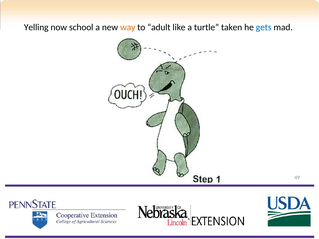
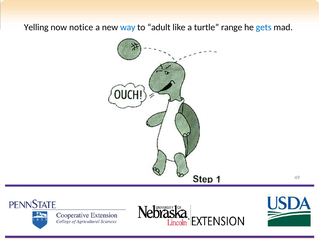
school: school -> notice
way colour: orange -> blue
taken: taken -> range
